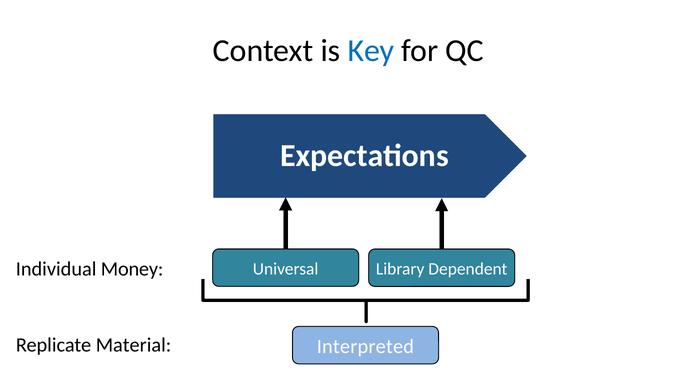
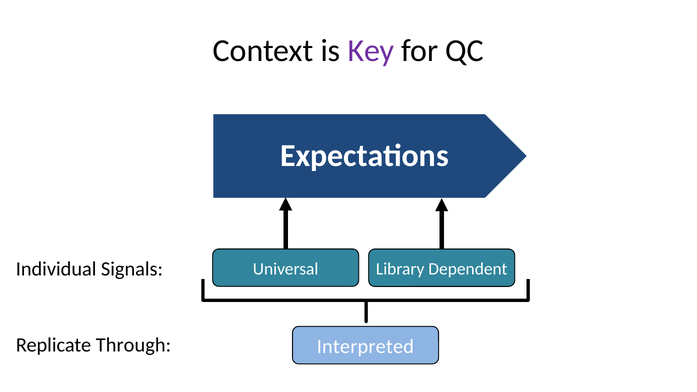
Key colour: blue -> purple
Money: Money -> Signals
Material: Material -> Through
